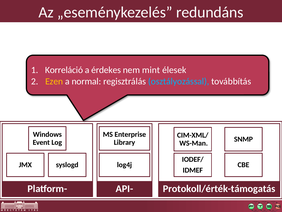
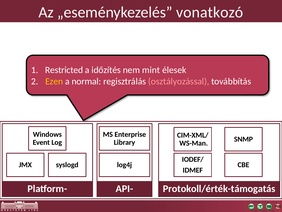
redundáns: redundáns -> vonatkozó
Korreláció: Korreláció -> Restricted
érdekes: érdekes -> időzítés
osztályozással colour: light blue -> pink
